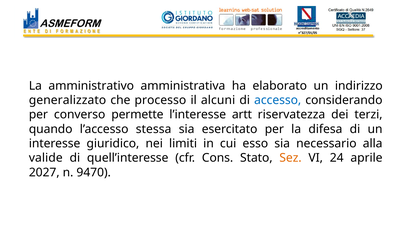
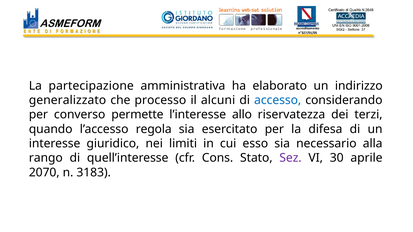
amministrativo: amministrativo -> partecipazione
artt: artt -> allo
stessa: stessa -> regola
valide: valide -> rango
Sez colour: orange -> purple
24: 24 -> 30
2027: 2027 -> 2070
9470: 9470 -> 3183
